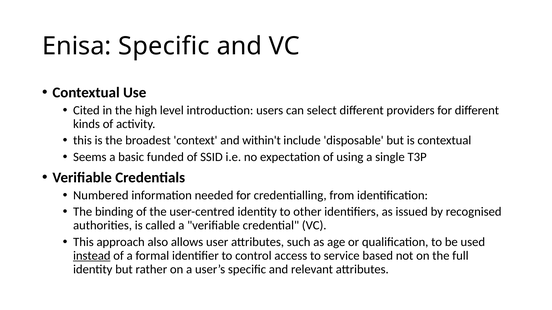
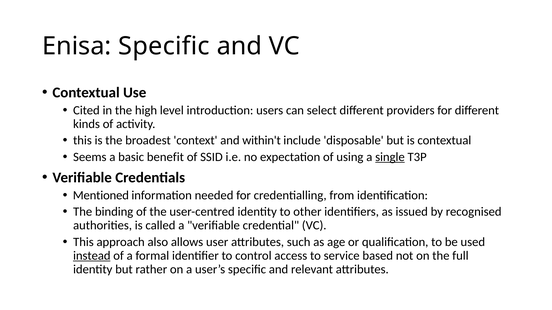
funded: funded -> benefit
single underline: none -> present
Numbered: Numbered -> Mentioned
